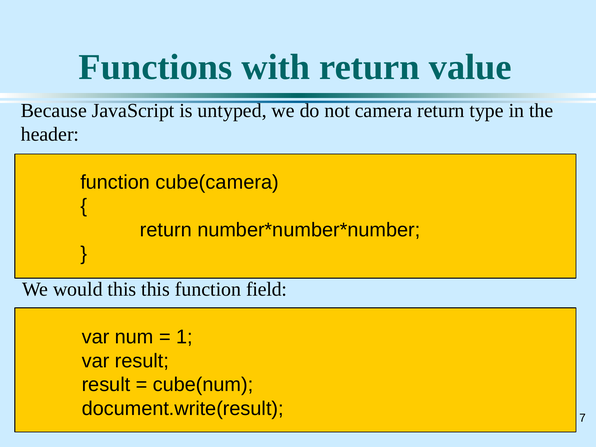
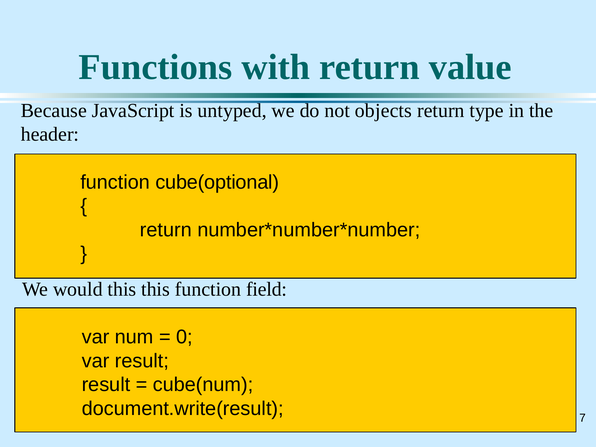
camera: camera -> objects
cube(camera: cube(camera -> cube(optional
1: 1 -> 0
